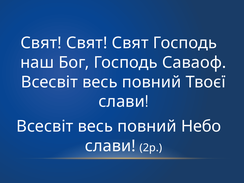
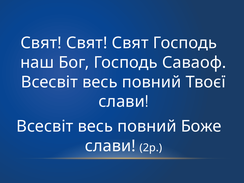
Небо: Небо -> Боже
